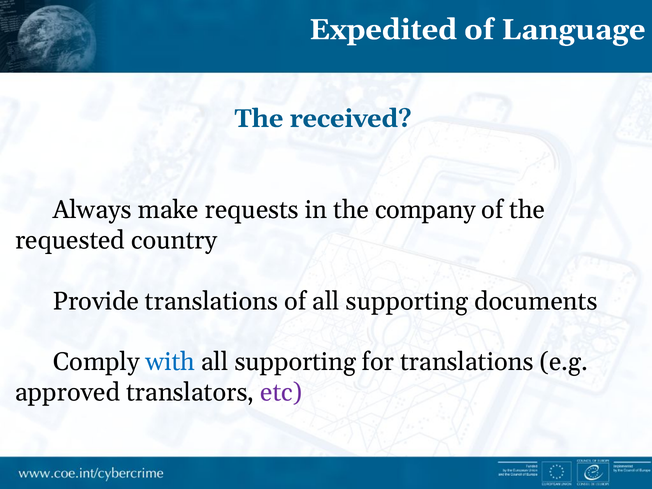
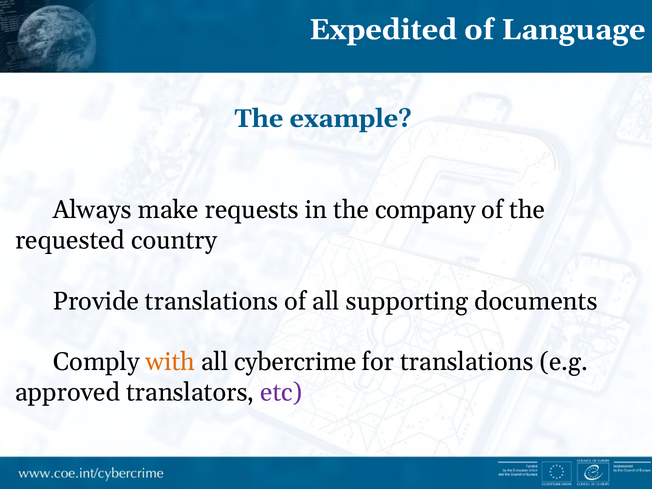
received: received -> example
with colour: blue -> orange
supporting at (295, 362): supporting -> cybercrime
